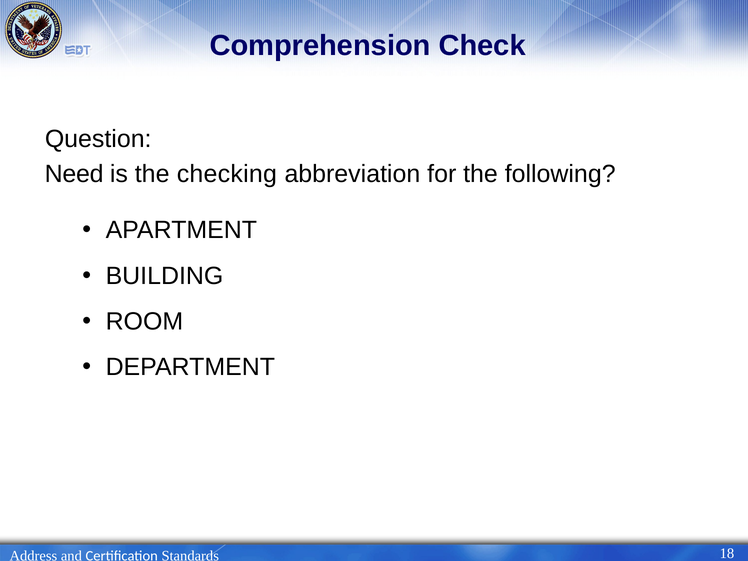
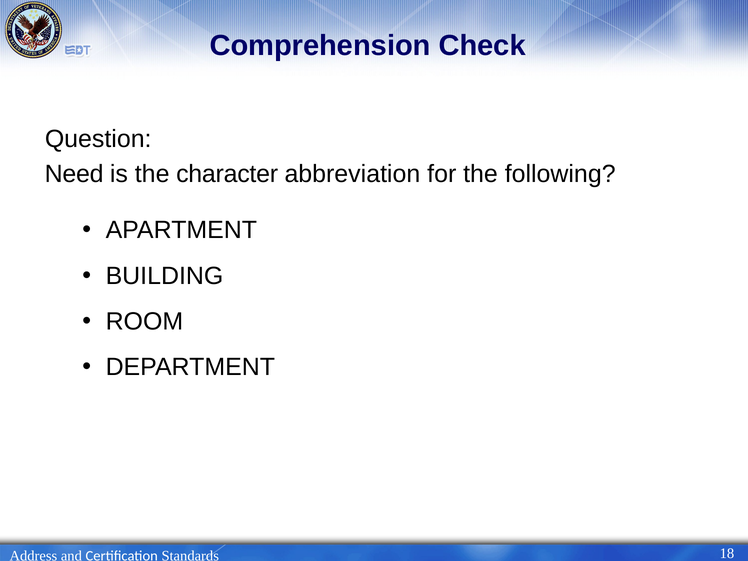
checking: checking -> character
